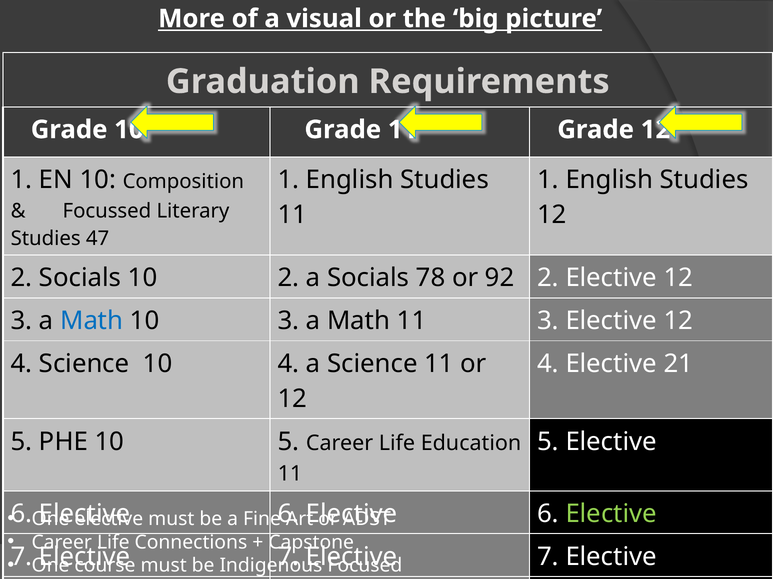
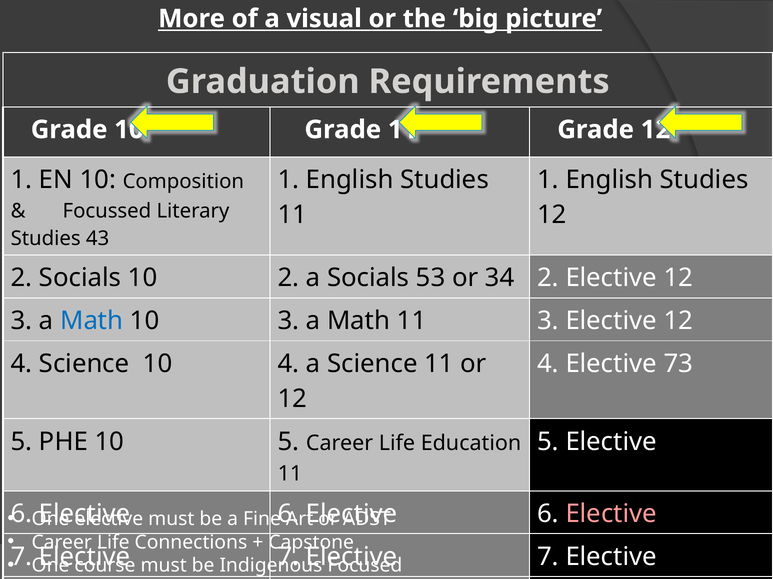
47: 47 -> 43
78: 78 -> 53
92: 92 -> 34
21: 21 -> 73
Elective at (611, 514) colour: light green -> pink
